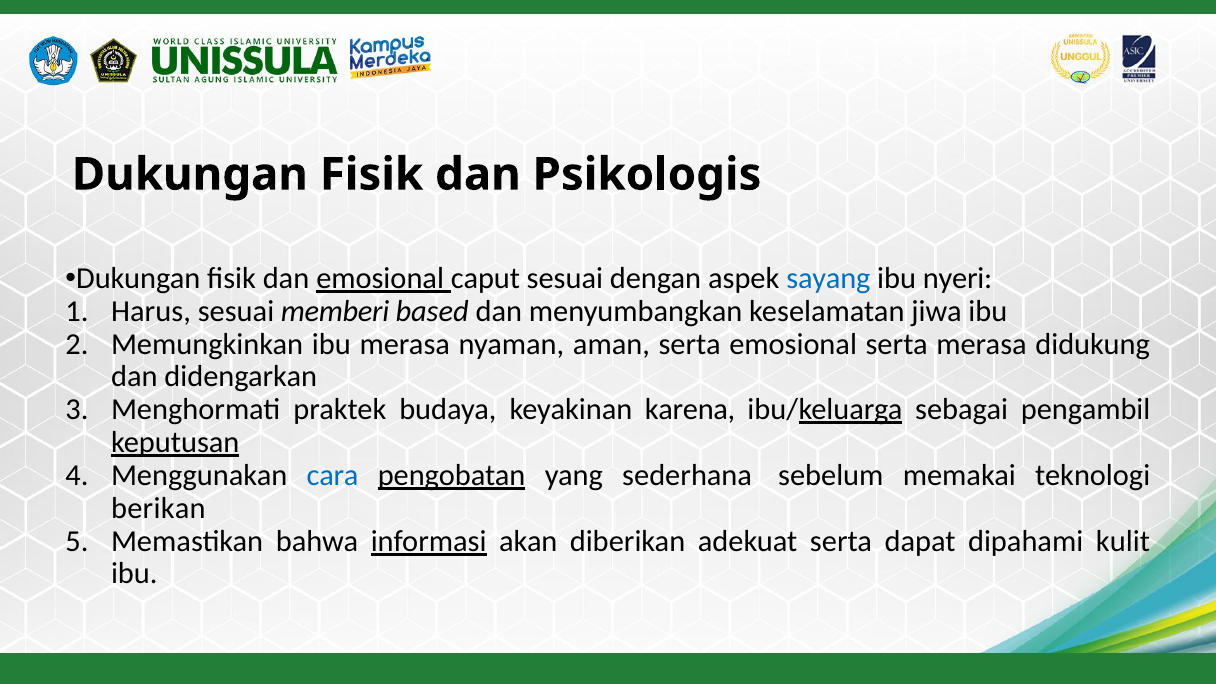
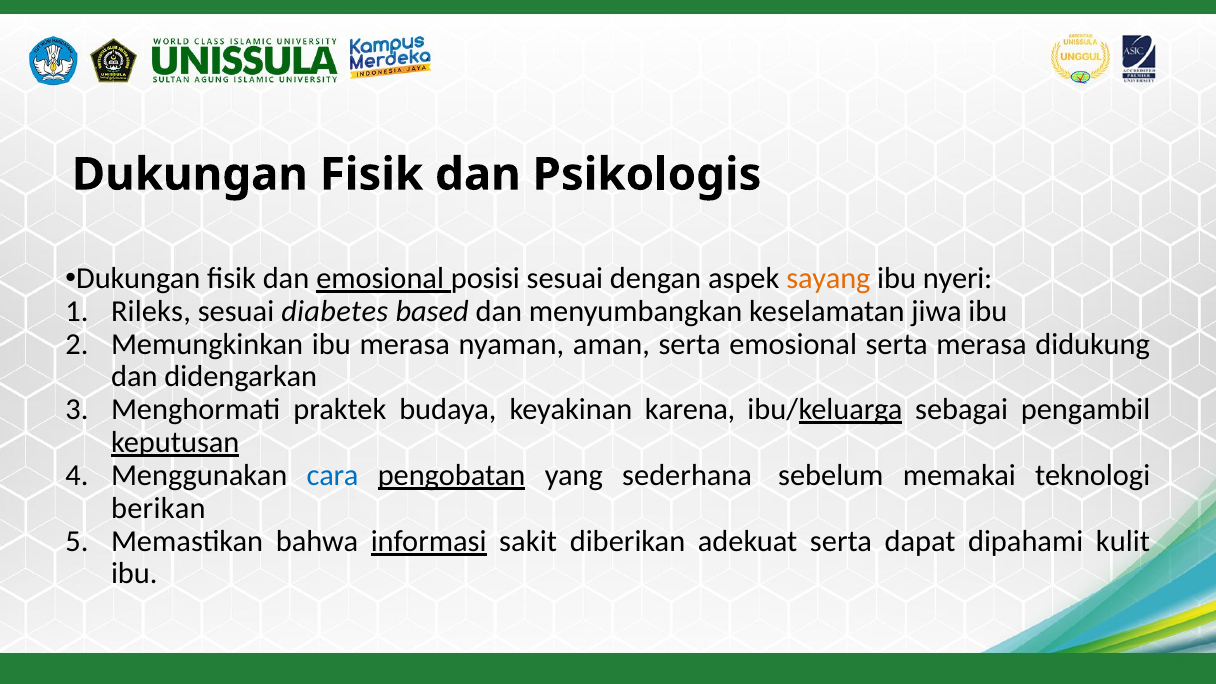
caput: caput -> posisi
sayang colour: blue -> orange
Harus: Harus -> Rileks
memberi: memberi -> diabetes
akan: akan -> sakit
